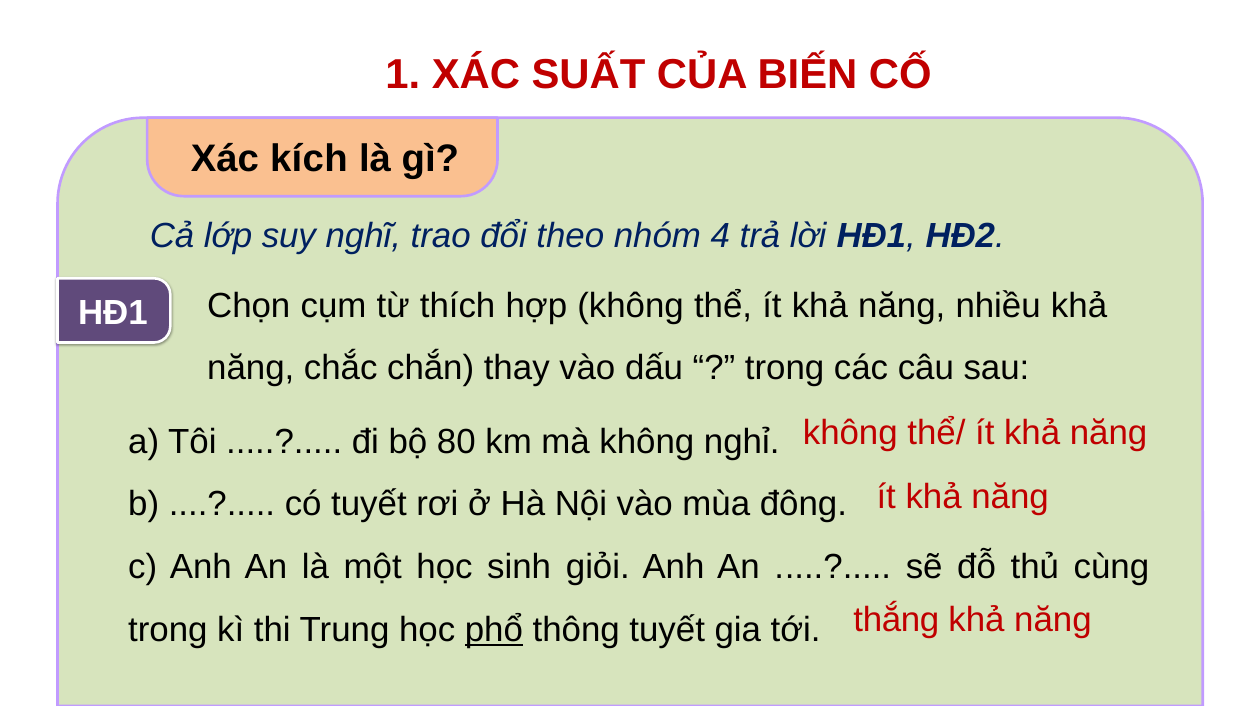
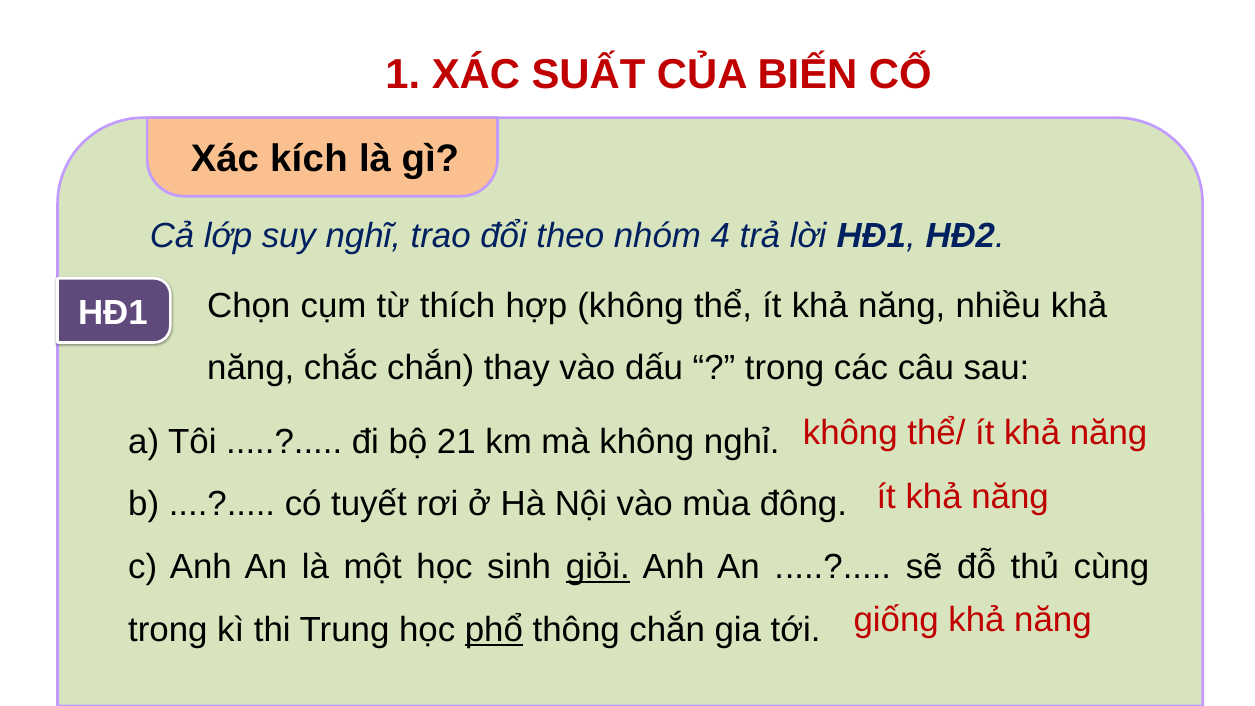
80: 80 -> 21
giỏi underline: none -> present
thắng: thắng -> giống
thông tuyết: tuyết -> chắn
